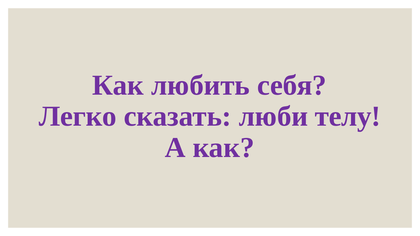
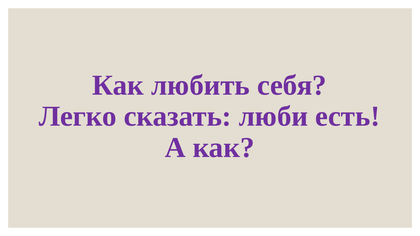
телу: телу -> есть
